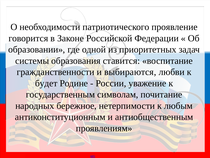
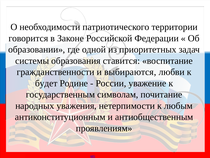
проявление: проявление -> территории
бережное: бережное -> уважения
